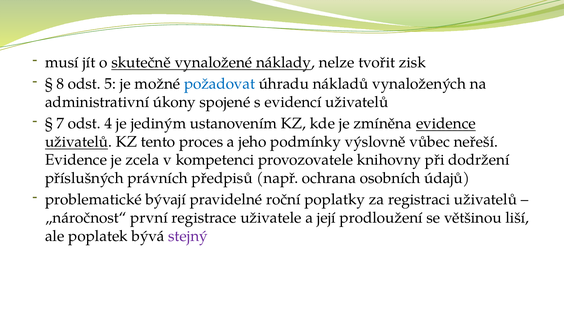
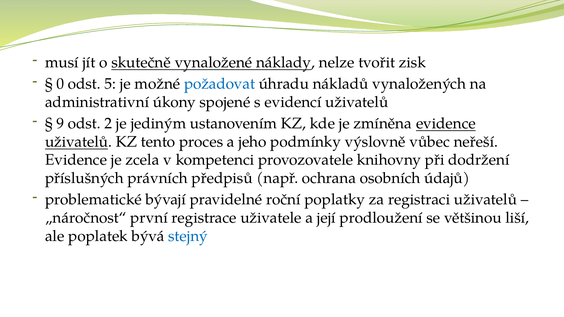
8: 8 -> 0
7: 7 -> 9
4: 4 -> 2
stejný colour: purple -> blue
